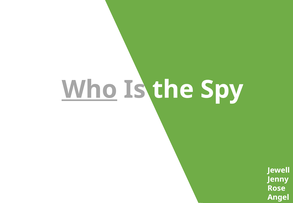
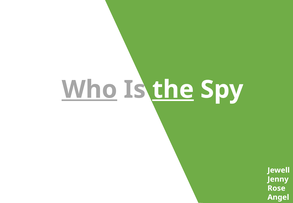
the underline: none -> present
